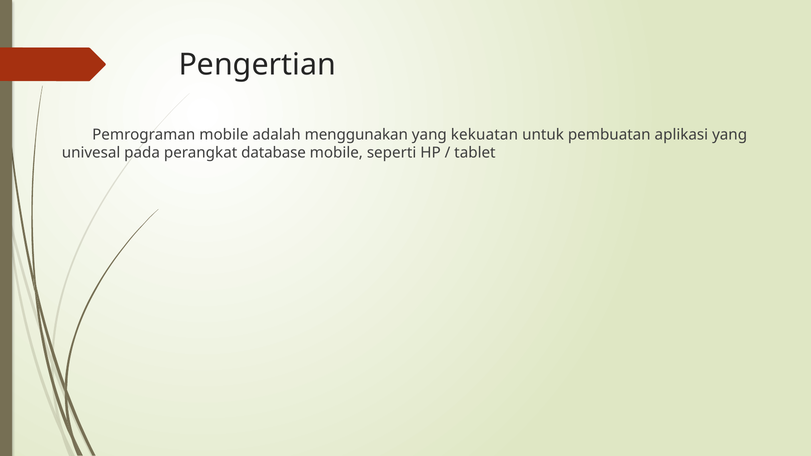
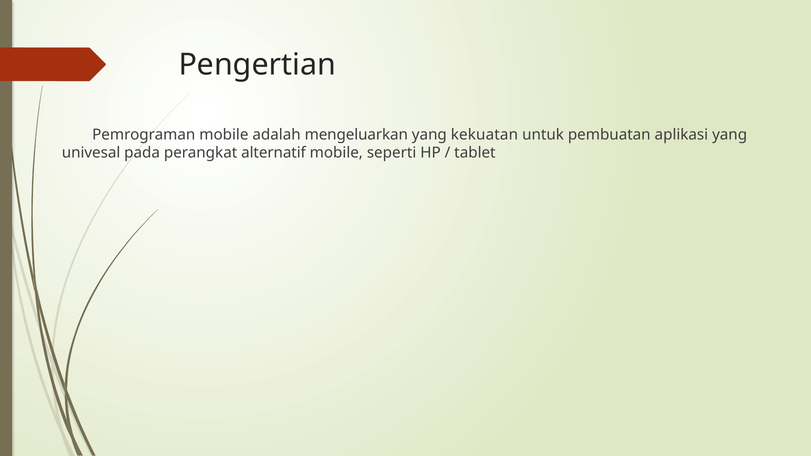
menggunakan: menggunakan -> mengeluarkan
database: database -> alternatif
